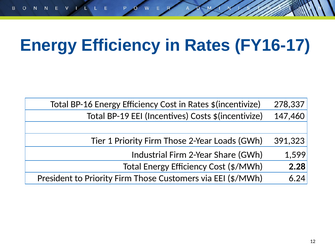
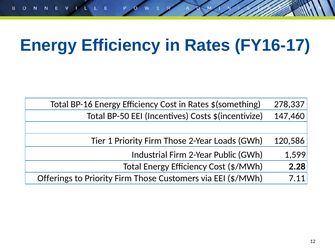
Rates $(incentivize: $(incentivize -> $(something
BP-19: BP-19 -> BP-50
391,323: 391,323 -> 120,586
Share: Share -> Public
President: President -> Offerings
6.24: 6.24 -> 7.11
